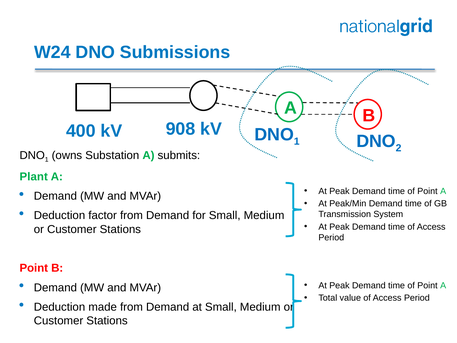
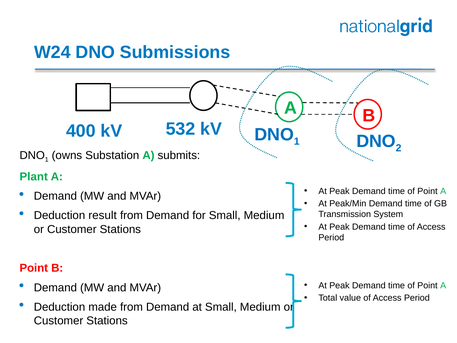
908: 908 -> 532
factor: factor -> result
